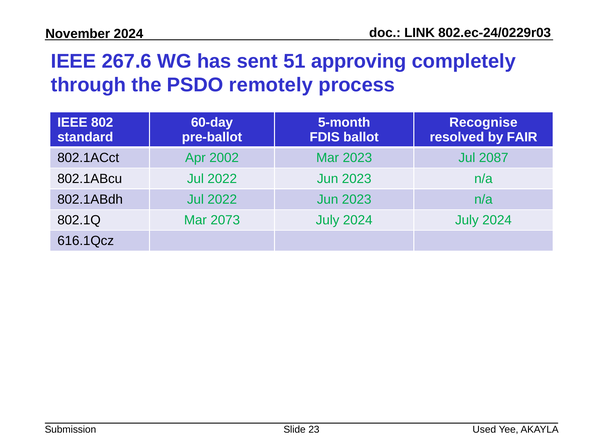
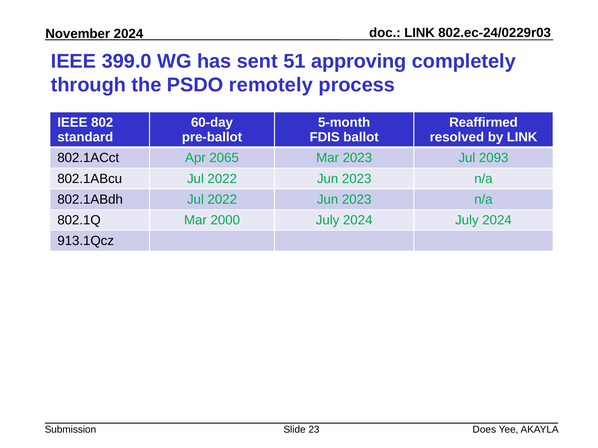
267.6: 267.6 -> 399.0
Recognise: Recognise -> Reaffirmed
by FAIR: FAIR -> LINK
2002: 2002 -> 2065
2087: 2087 -> 2093
2073: 2073 -> 2000
616.1Qcz: 616.1Qcz -> 913.1Qcz
Used: Used -> Does
